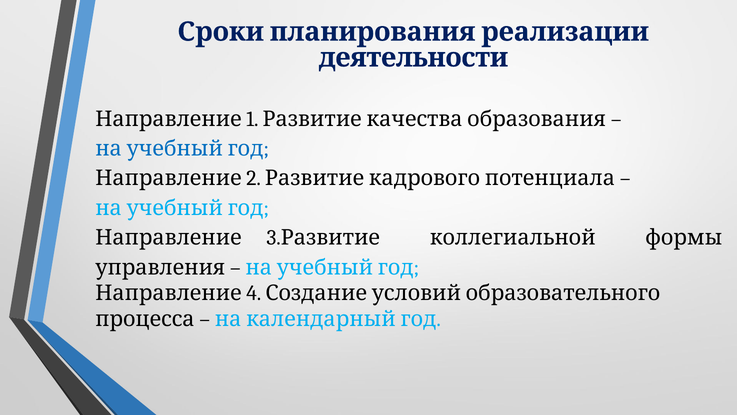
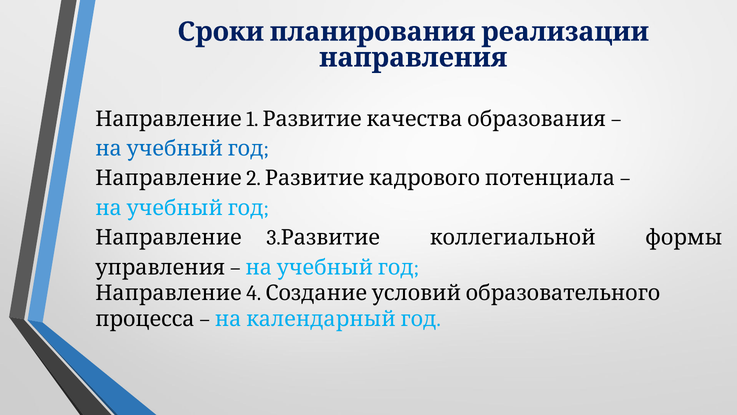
деятельности: деятельности -> направления
